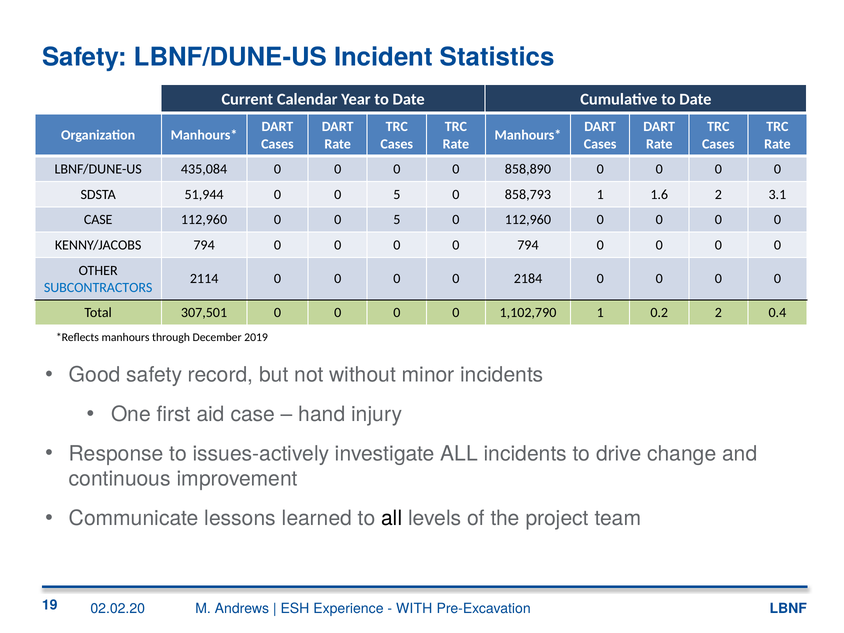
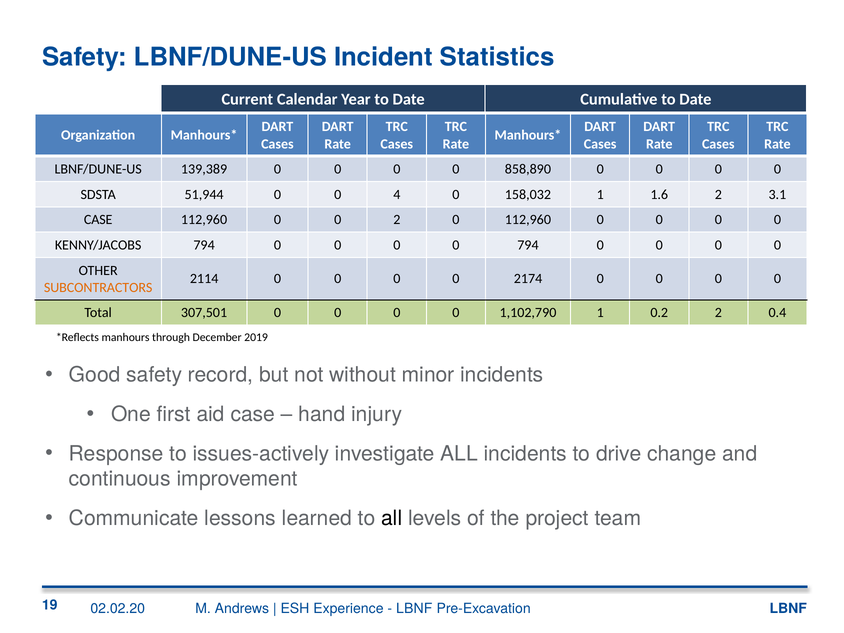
435,084: 435,084 -> 139,389
51,944 0 0 5: 5 -> 4
858,793: 858,793 -> 158,032
112,960 0 0 5: 5 -> 2
2184: 2184 -> 2174
SUBCONTRACTORS colour: blue -> orange
WITH at (414, 609): WITH -> LBNF
